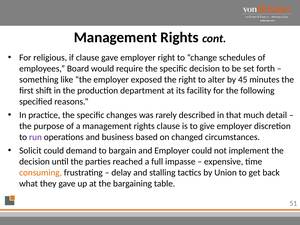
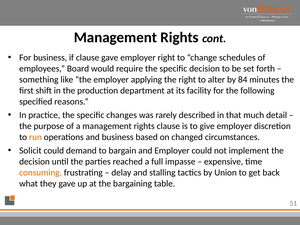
For religious: religious -> business
exposed: exposed -> applying
45: 45 -> 84
run colour: purple -> orange
